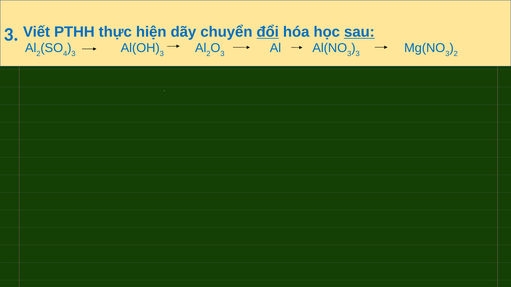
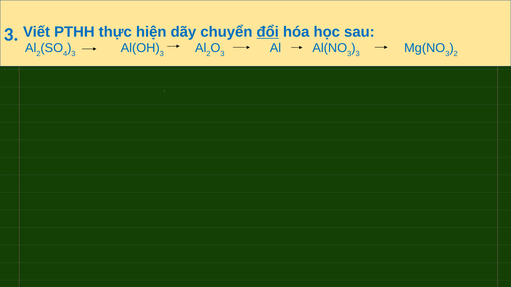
sau underline: present -> none
